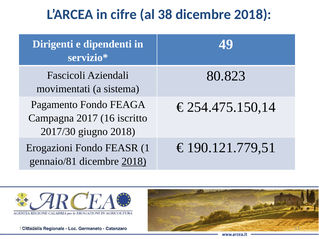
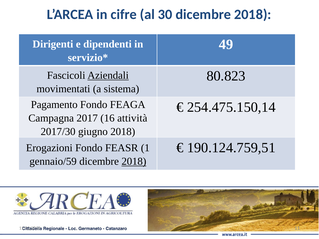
38: 38 -> 30
Aziendali underline: none -> present
iscritto: iscritto -> attività
190.121.779,51: 190.121.779,51 -> 190.124.759,51
gennaio/81: gennaio/81 -> gennaio/59
